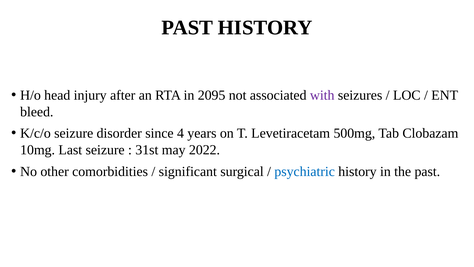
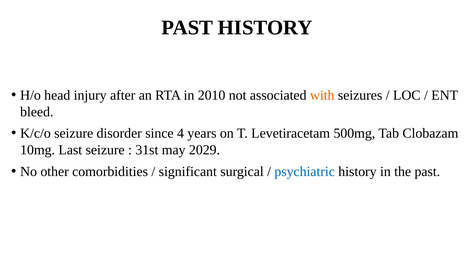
2095: 2095 -> 2010
with colour: purple -> orange
2022: 2022 -> 2029
